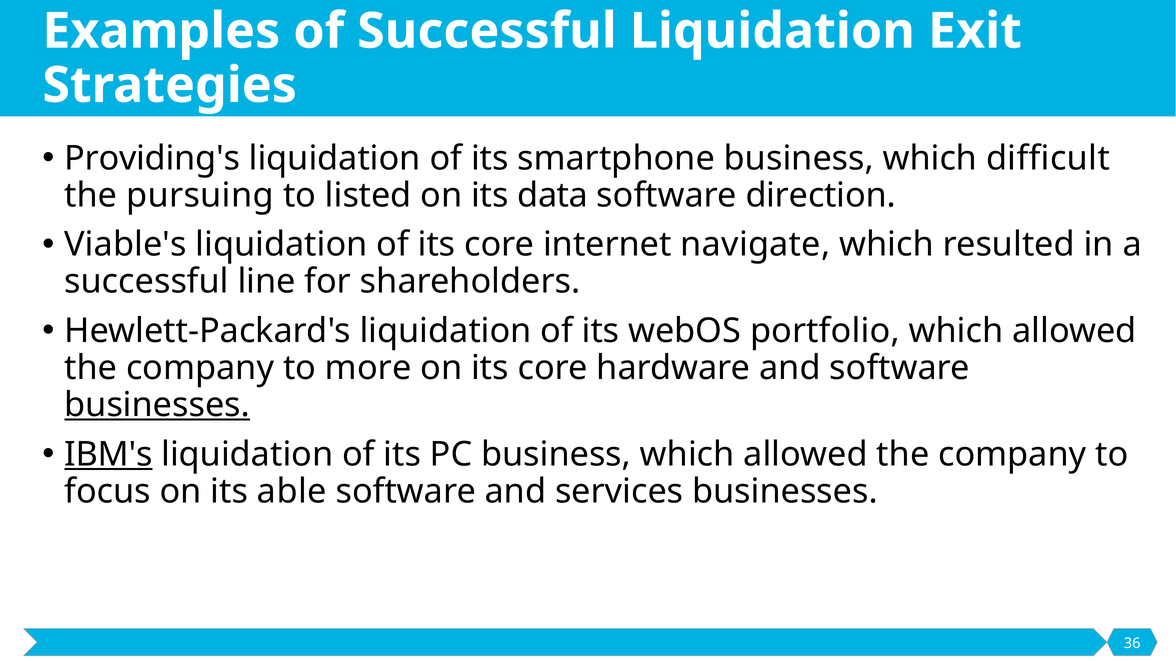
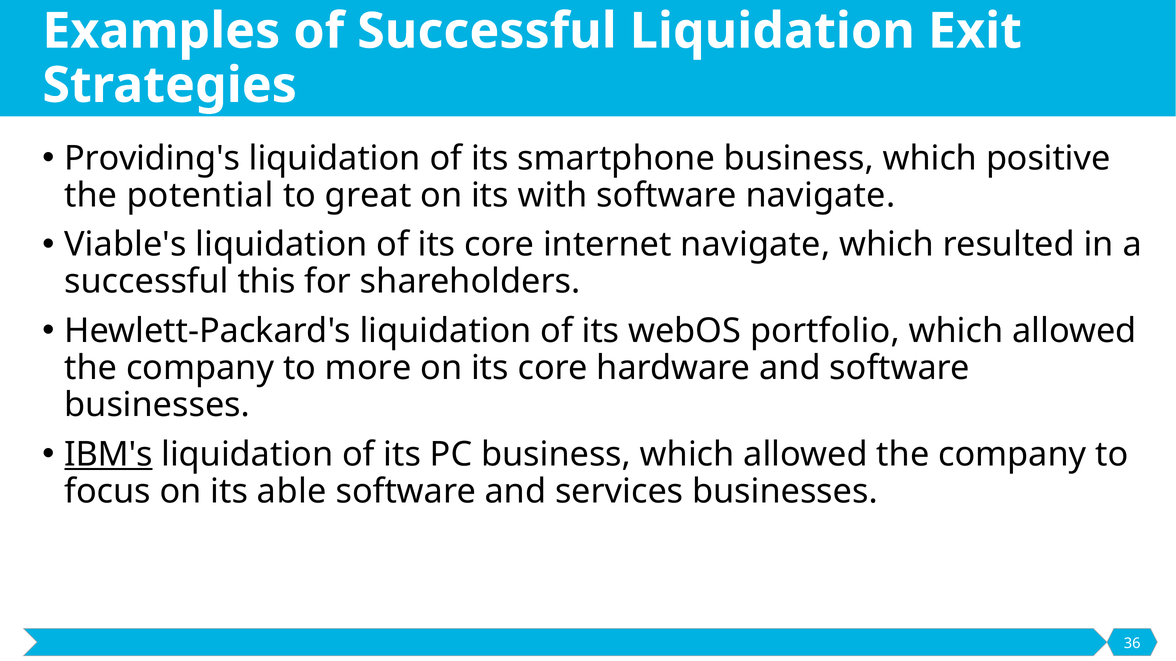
difficult: difficult -> positive
pursuing: pursuing -> potential
listed: listed -> great
data: data -> with
software direction: direction -> navigate
line: line -> this
businesses at (157, 405) underline: present -> none
